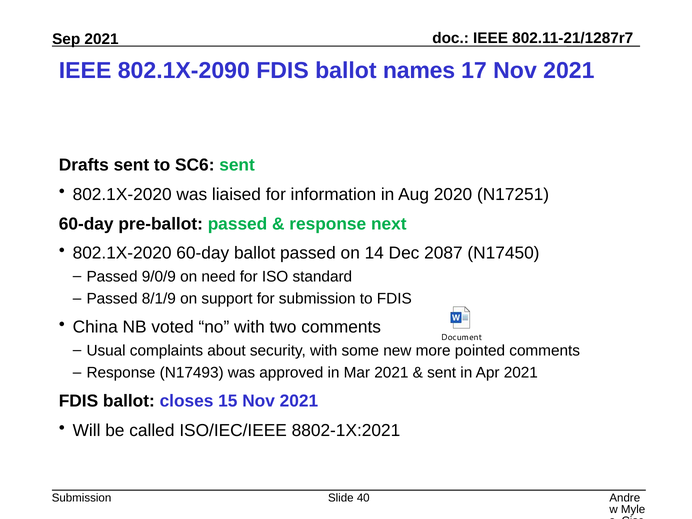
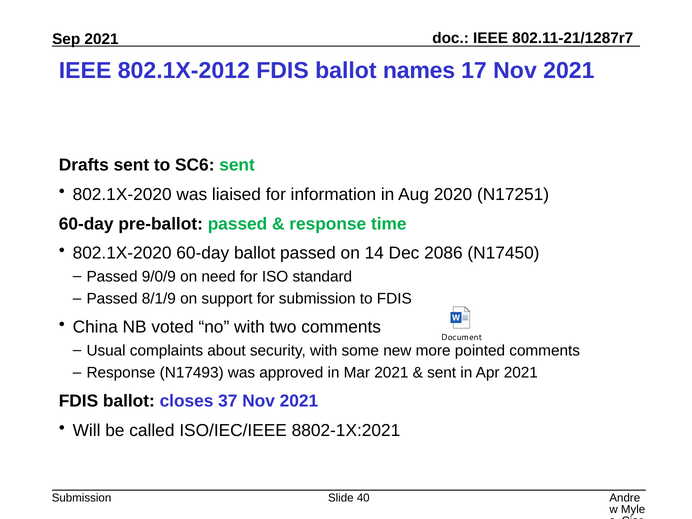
802.1X-2090: 802.1X-2090 -> 802.1X-2012
next: next -> time
2087: 2087 -> 2086
15: 15 -> 37
